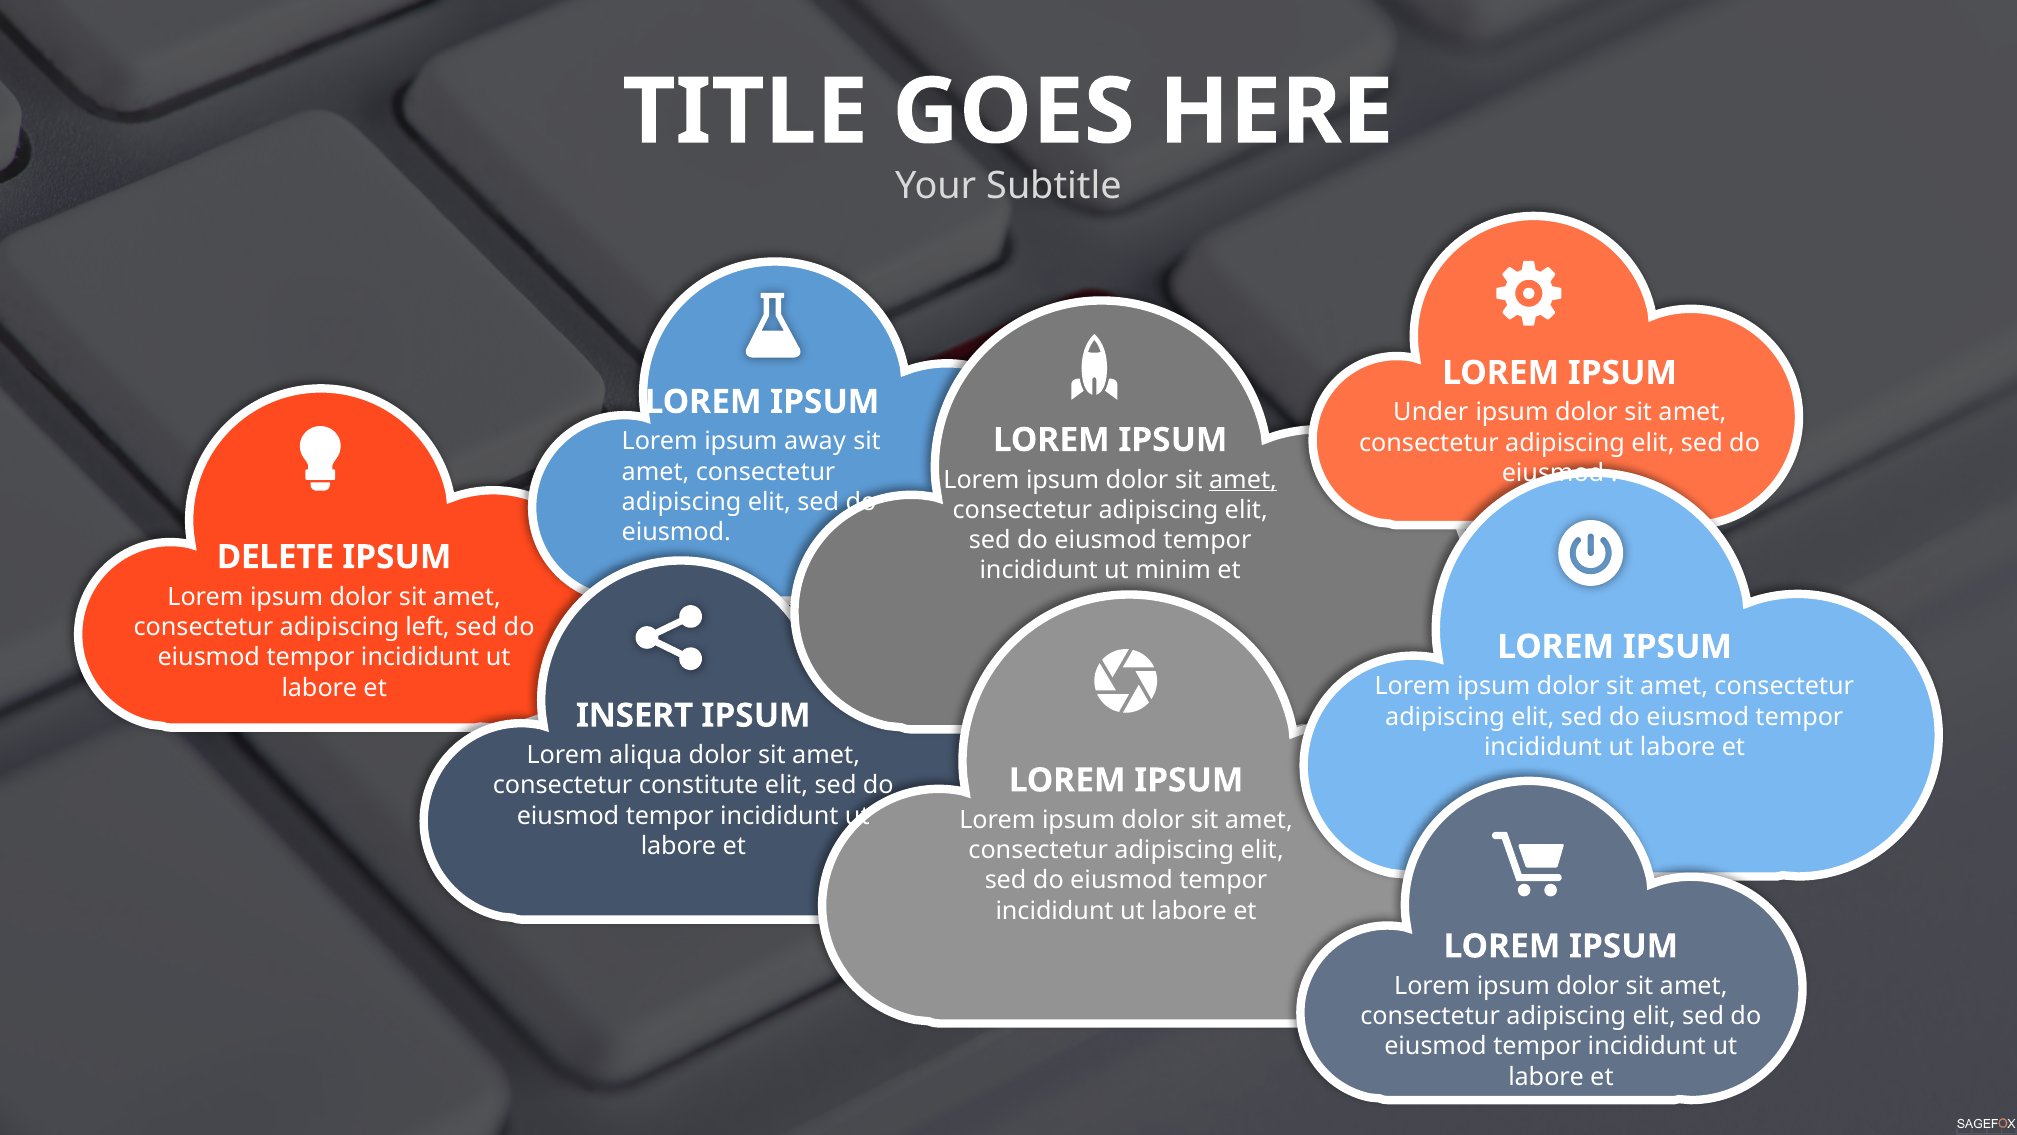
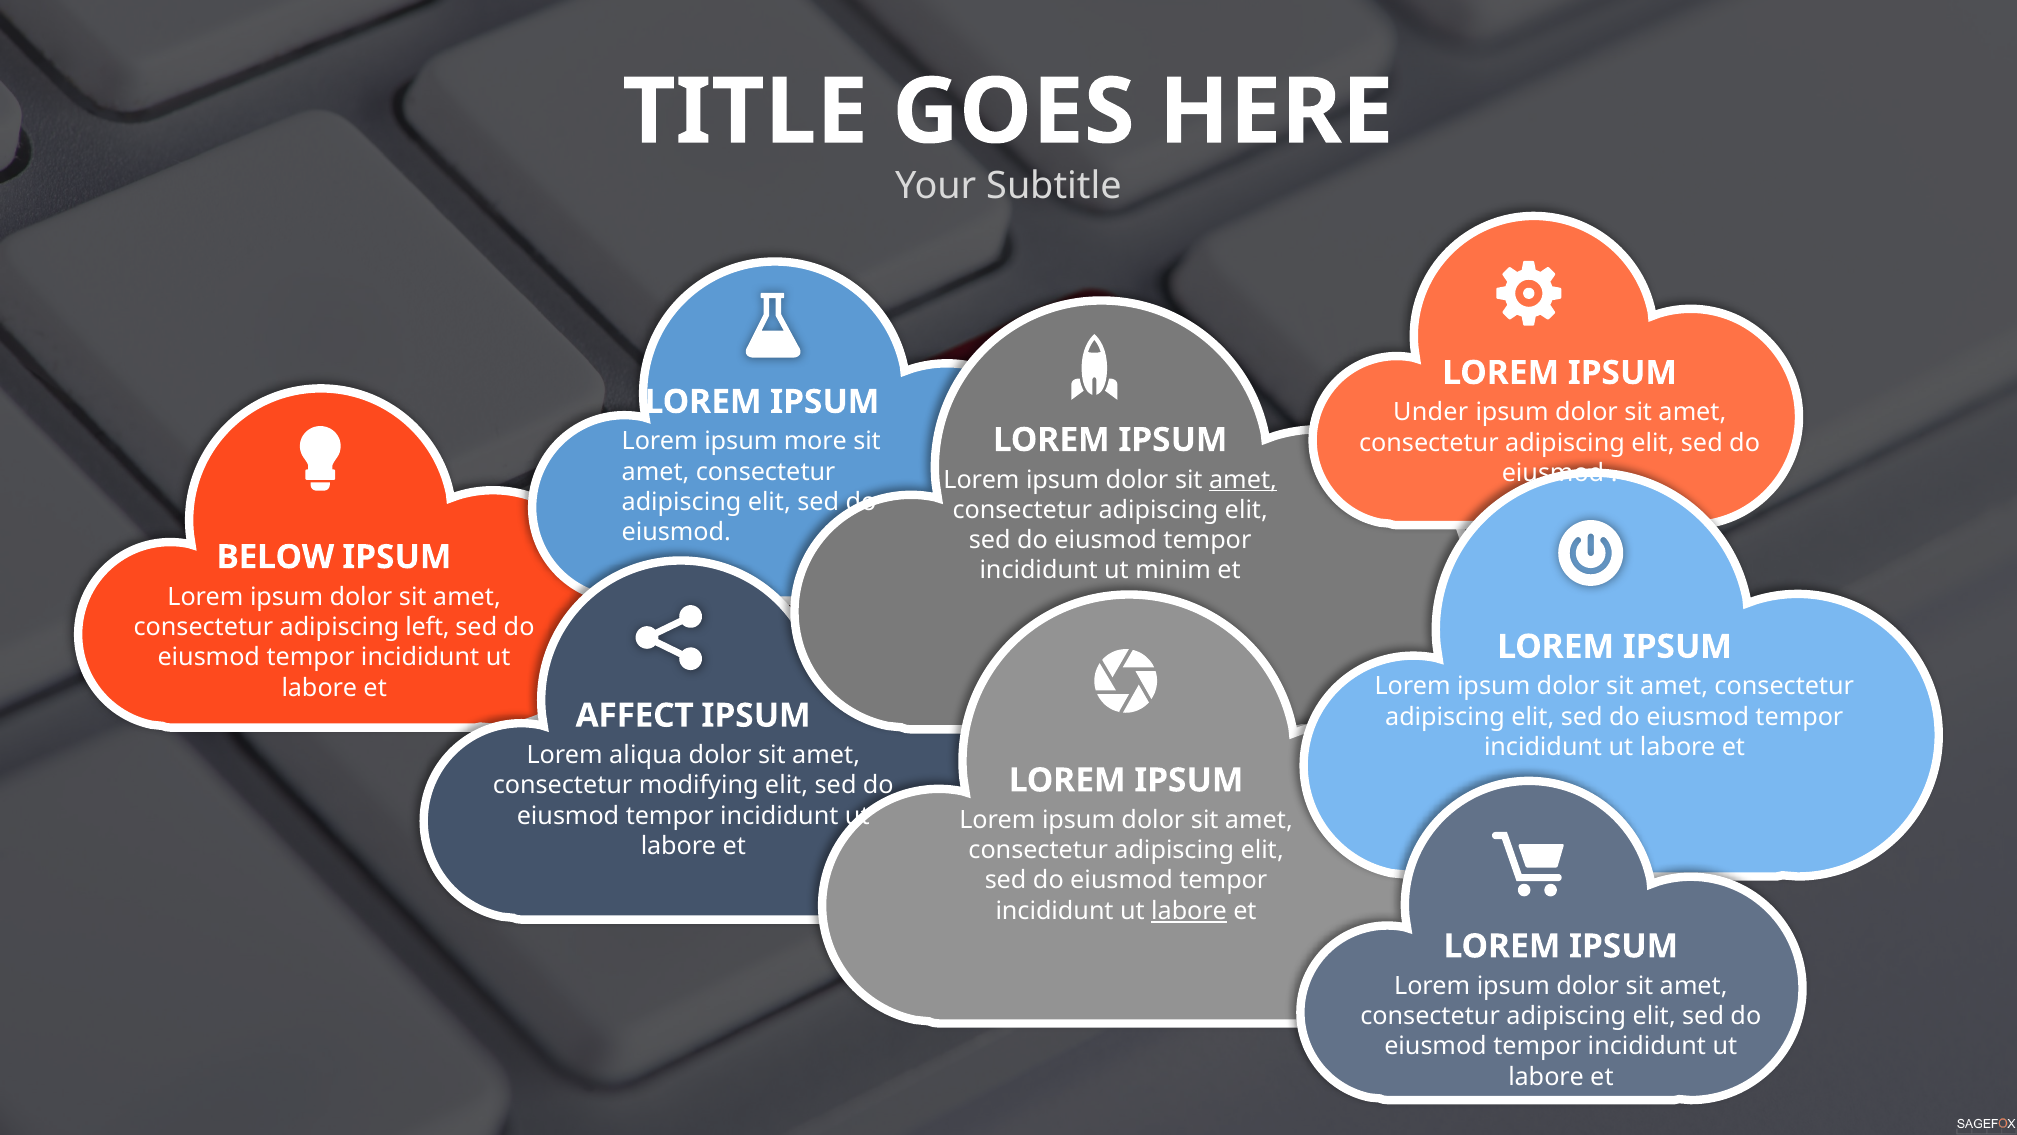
away: away -> more
DELETE: DELETE -> BELOW
INSERT: INSERT -> AFFECT
constitute: constitute -> modifying
labore at (1189, 911) underline: none -> present
